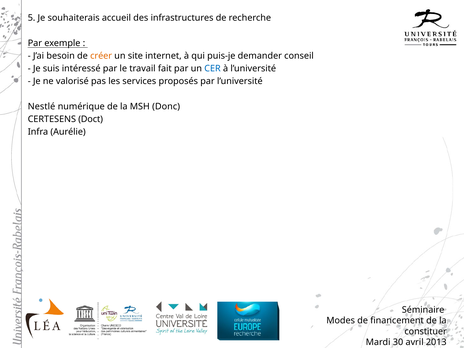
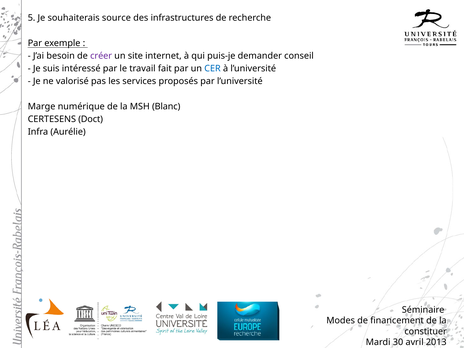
accueil: accueil -> source
créer colour: orange -> purple
Nestlé: Nestlé -> Marge
Donc: Donc -> Blanc
